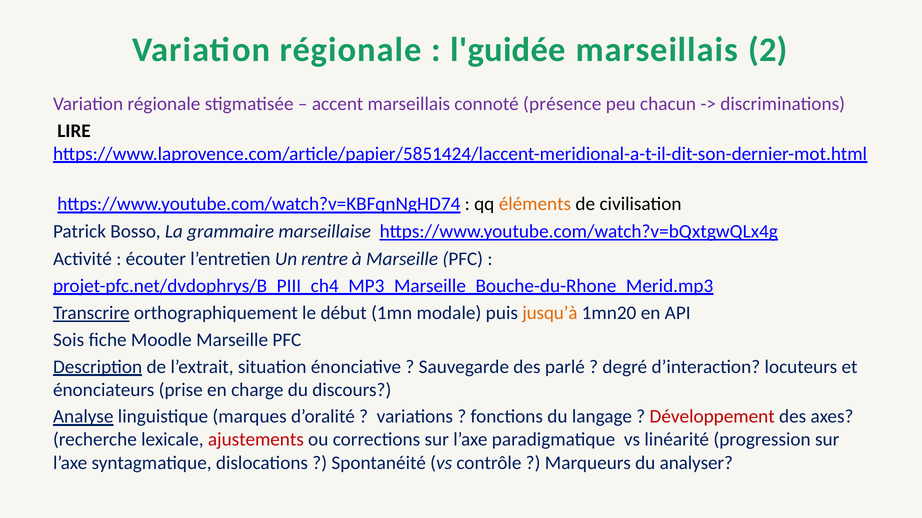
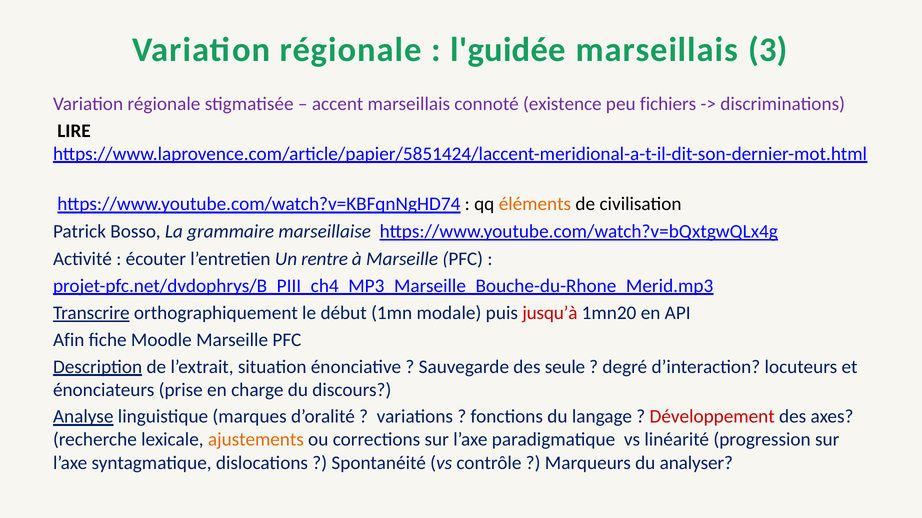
2: 2 -> 3
présence: présence -> existence
chacun: chacun -> fichiers
jusqu’à colour: orange -> red
Sois: Sois -> Afin
parlé: parlé -> seule
ajustements colour: red -> orange
